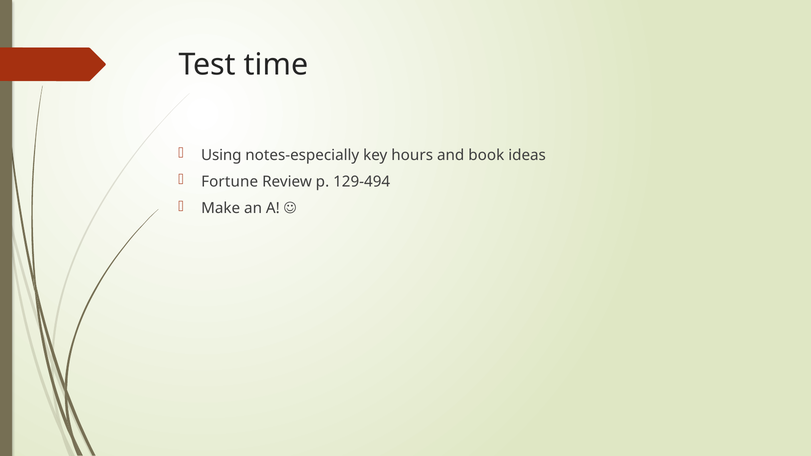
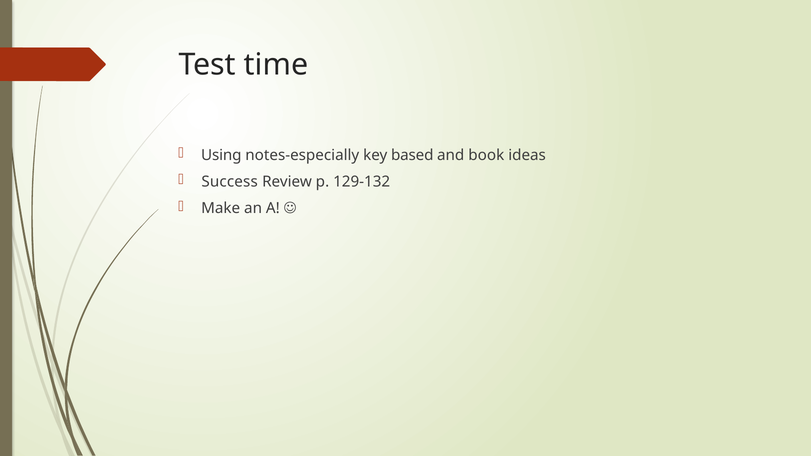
hours: hours -> based
Fortune: Fortune -> Success
129-494: 129-494 -> 129-132
